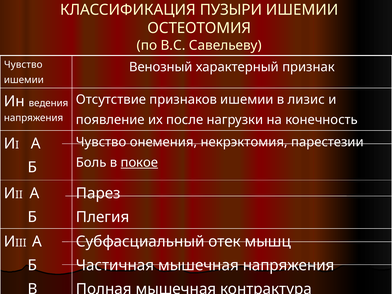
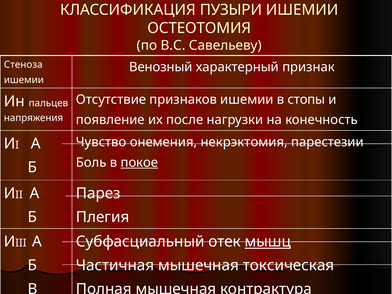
Чувство at (23, 65): Чувство -> Стеноза
лизис: лизис -> стопы
ведения: ведения -> пальцев
мышц underline: none -> present
мышечная напряжения: напряжения -> токсическая
